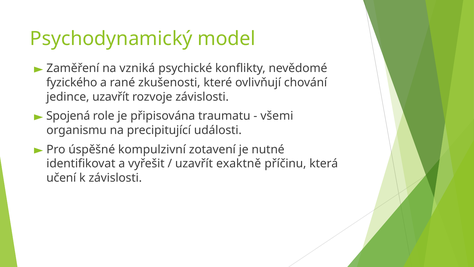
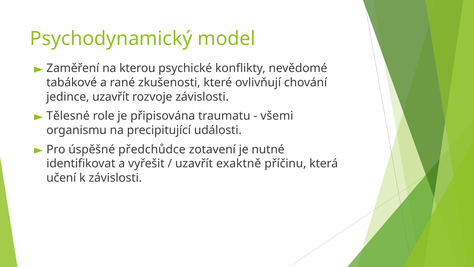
vzniká: vzniká -> kterou
fyzického: fyzického -> tabákové
Spojená: Spojená -> Tělesné
kompulzivní: kompulzivní -> předchůdce
